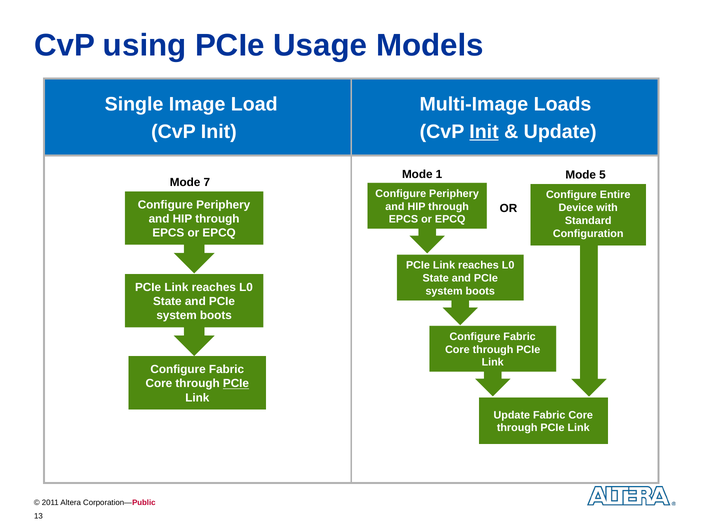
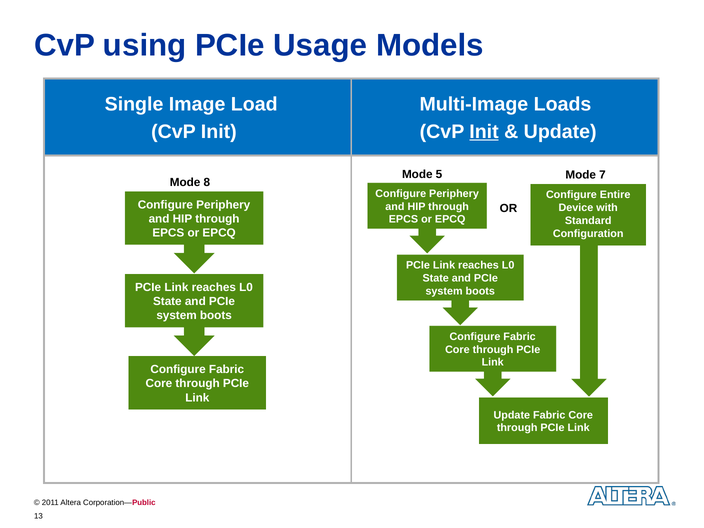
1: 1 -> 5
5: 5 -> 7
7: 7 -> 8
PCIe at (236, 384) underline: present -> none
